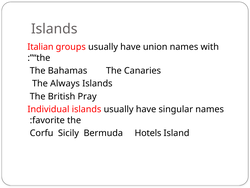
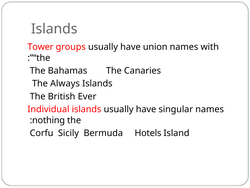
Italian: Italian -> Tower
Pray: Pray -> Ever
favorite: favorite -> nothing
